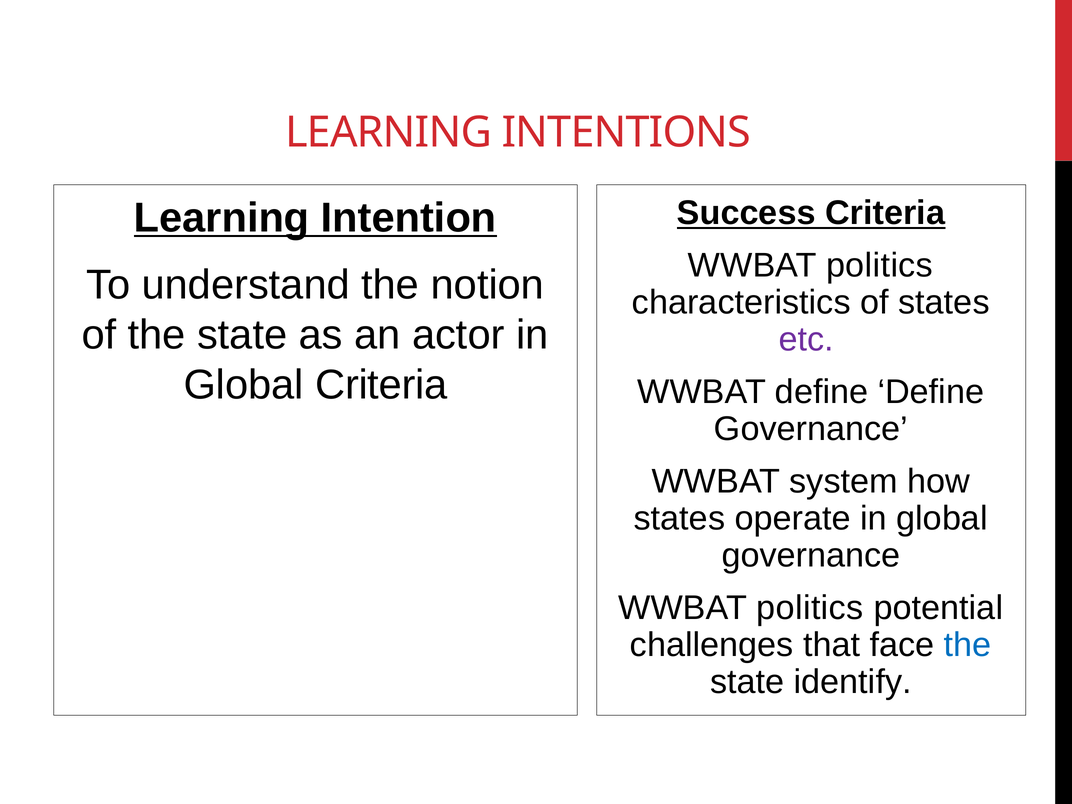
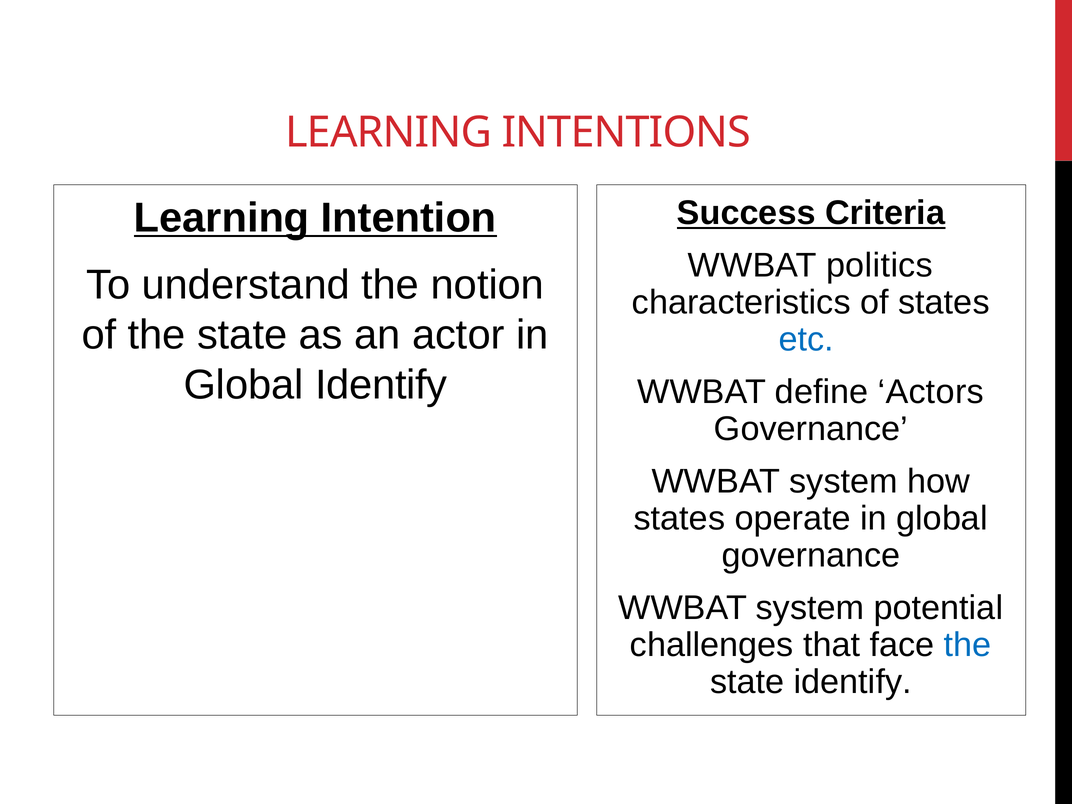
etc colour: purple -> blue
Global Criteria: Criteria -> Identify
define Define: Define -> Actors
politics at (810, 608): politics -> system
